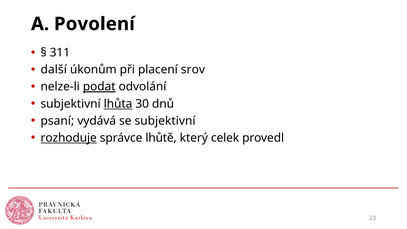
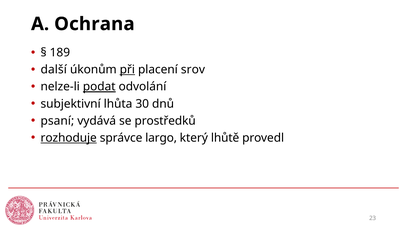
Povolení: Povolení -> Ochrana
311: 311 -> 189
při underline: none -> present
lhůta underline: present -> none
se subjektivní: subjektivní -> prostředků
lhůtě: lhůtě -> largo
celek: celek -> lhůtě
